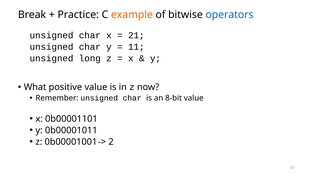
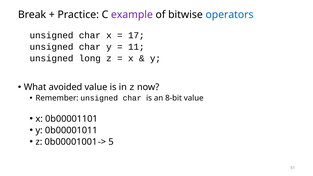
example colour: orange -> purple
21: 21 -> 17
positive: positive -> avoided
2: 2 -> 5
